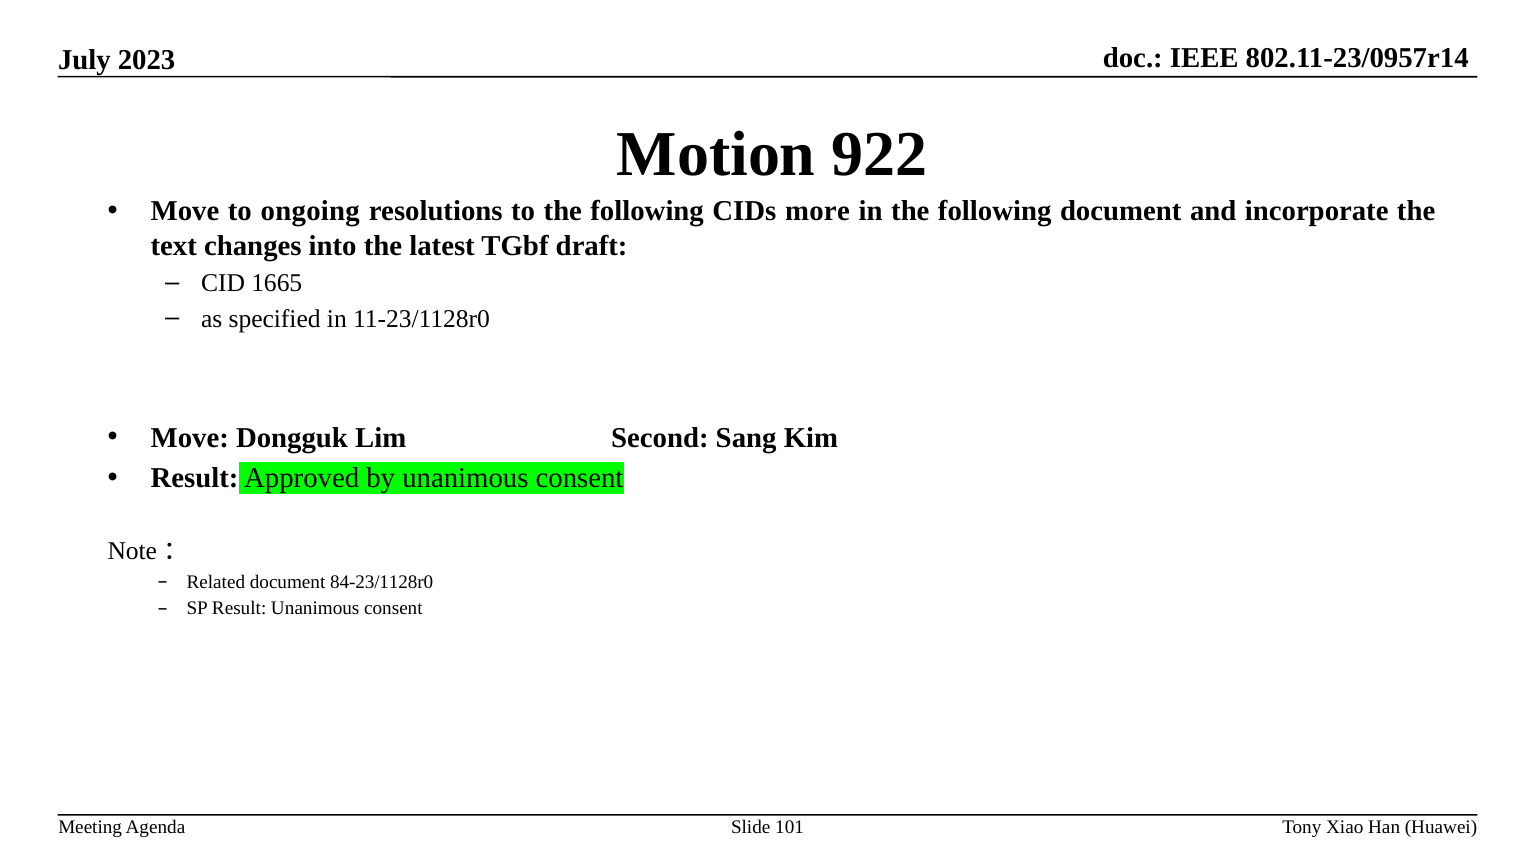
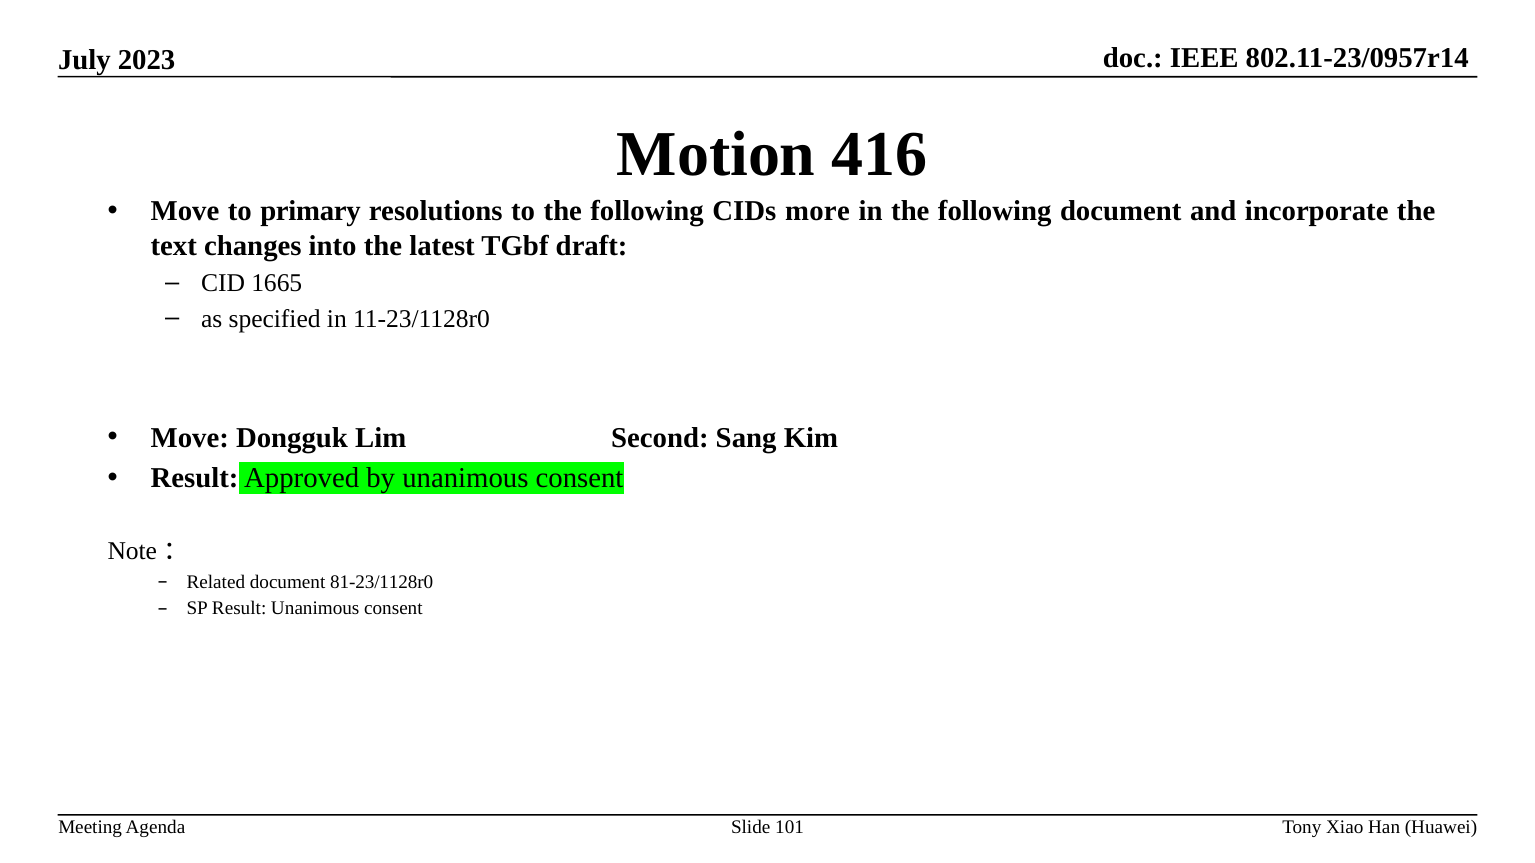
922: 922 -> 416
ongoing: ongoing -> primary
84-23/1128r0: 84-23/1128r0 -> 81-23/1128r0
